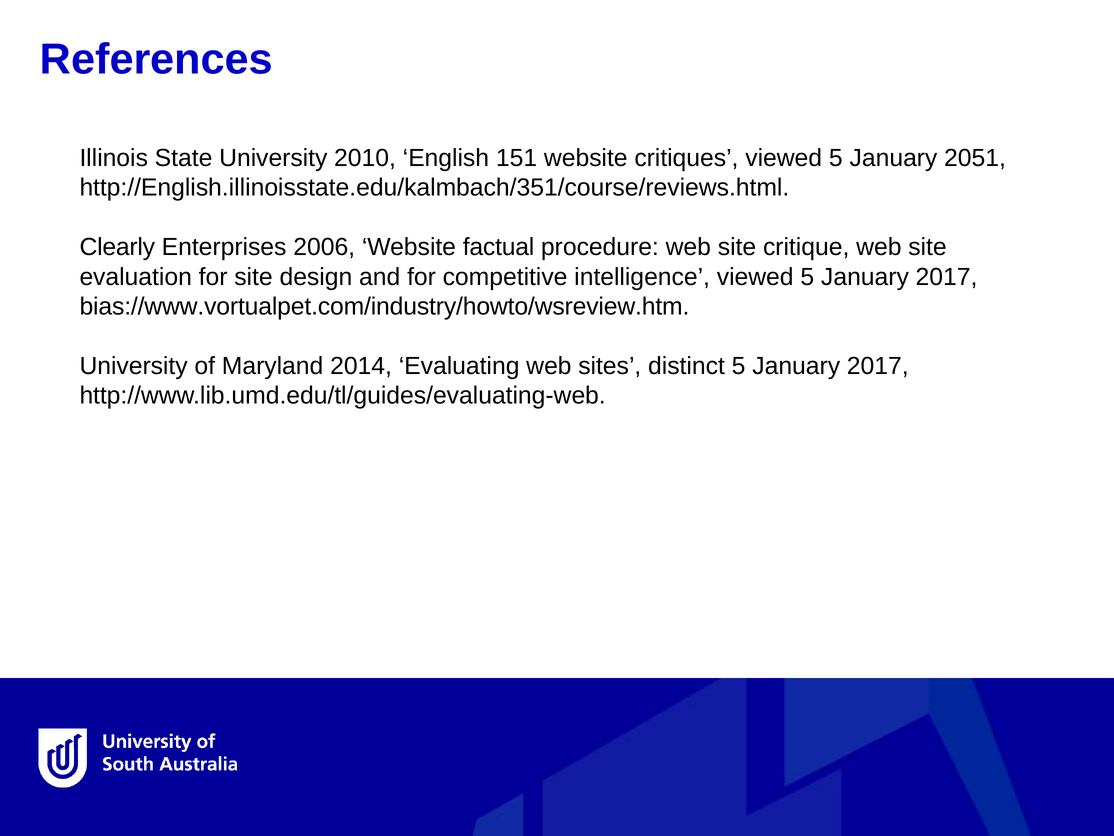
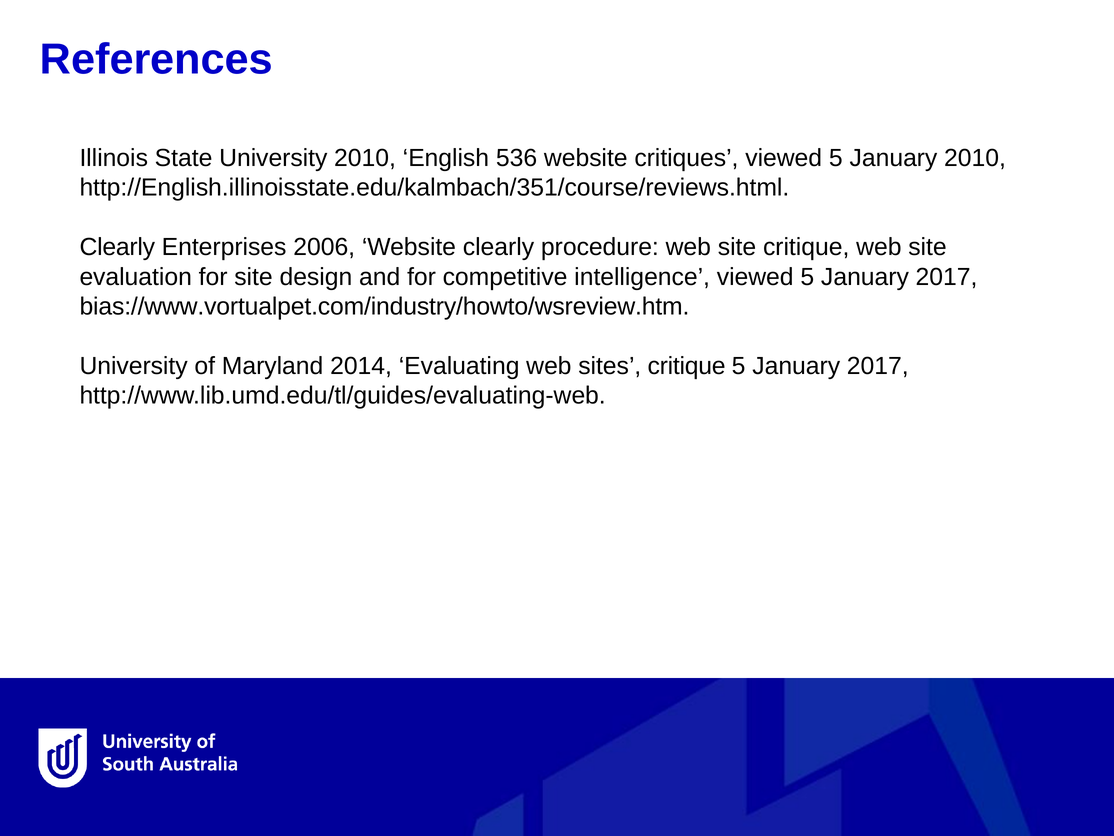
151: 151 -> 536
January 2051: 2051 -> 2010
Website factual: factual -> clearly
sites distinct: distinct -> critique
